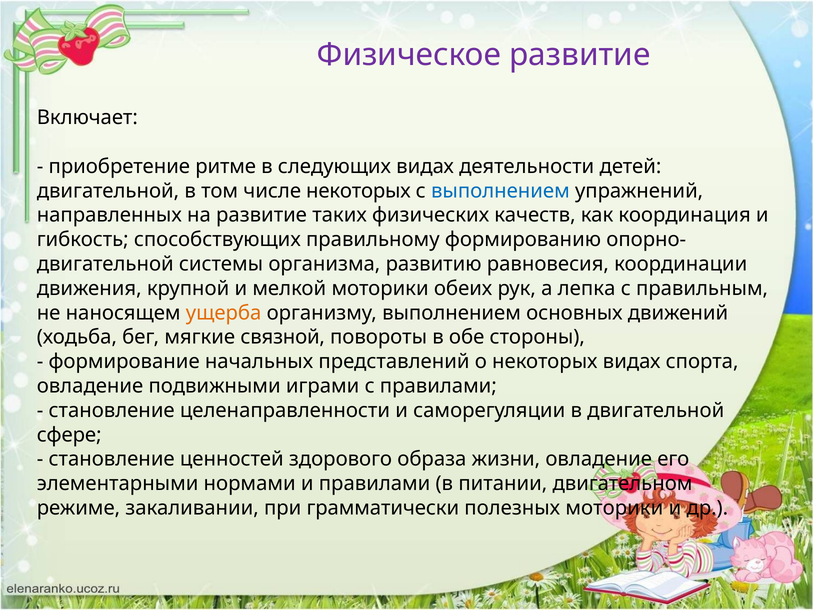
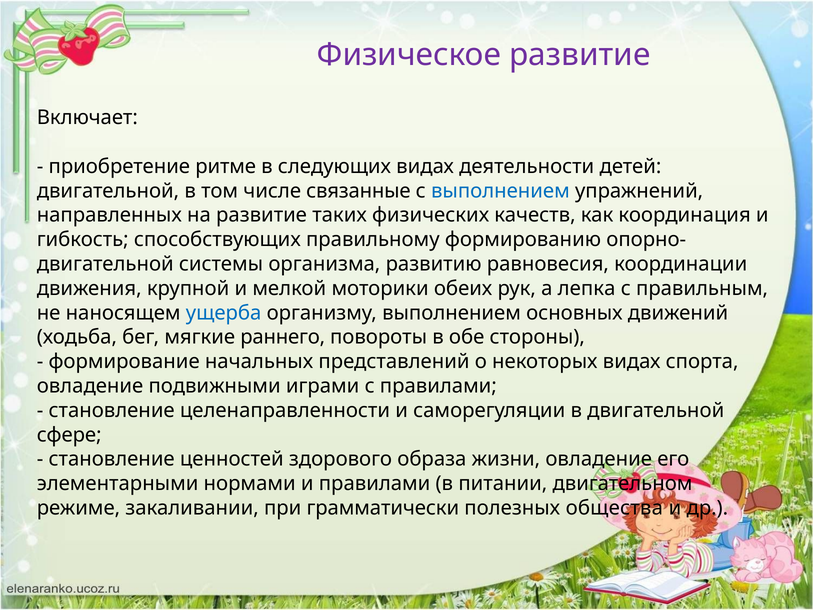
числе некоторых: некоторых -> связанные
ущерба colour: orange -> blue
связной: связной -> раннего
полезных моторики: моторики -> общества
